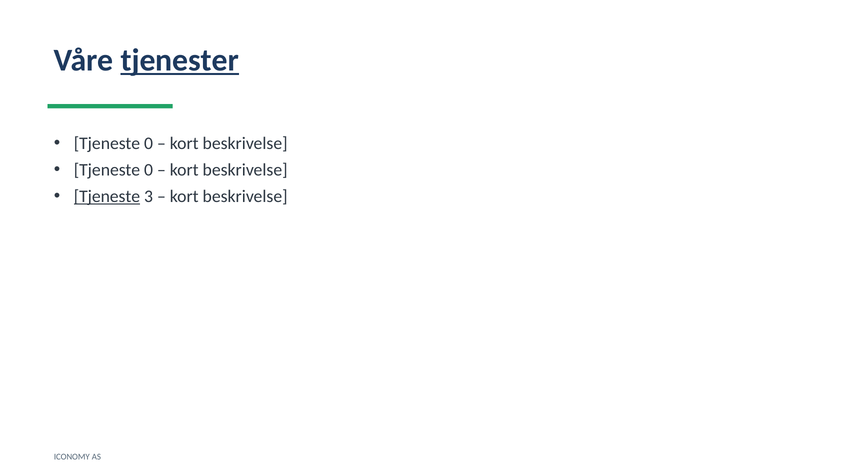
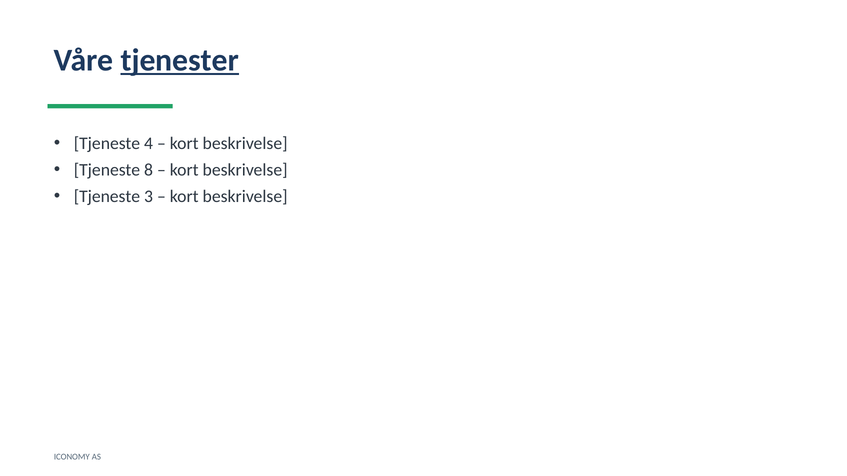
0 at (148, 143): 0 -> 4
0 at (148, 170): 0 -> 8
Tjeneste at (107, 196) underline: present -> none
